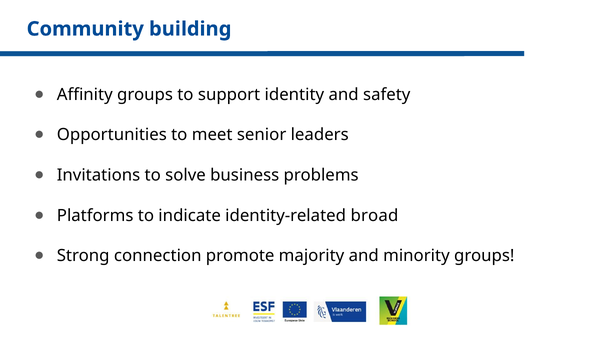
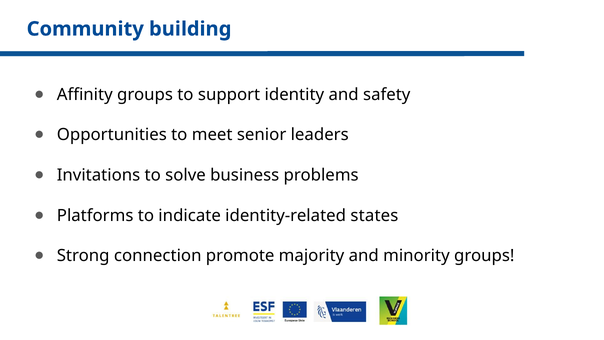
broad: broad -> states
